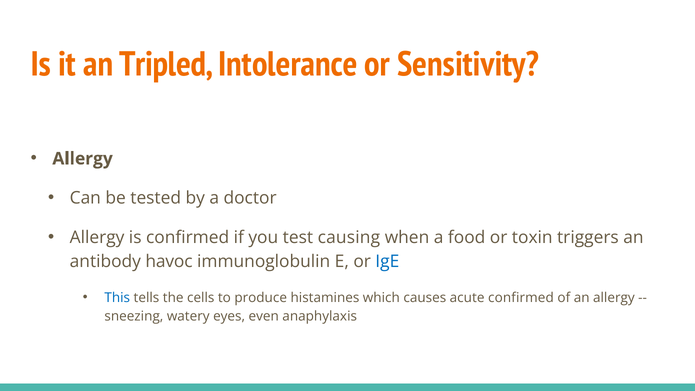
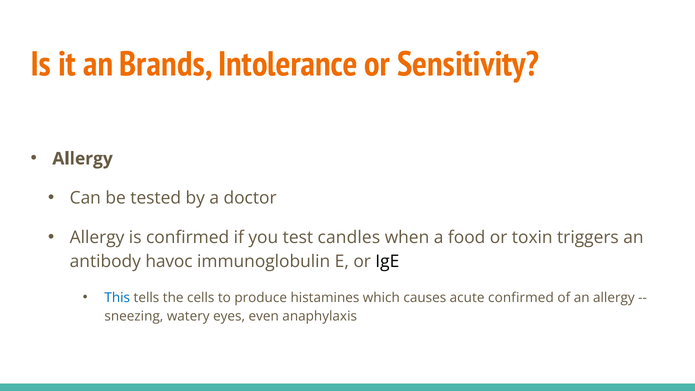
Tripled: Tripled -> Brands
causing: causing -> candles
IgE colour: blue -> black
